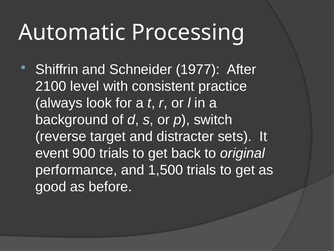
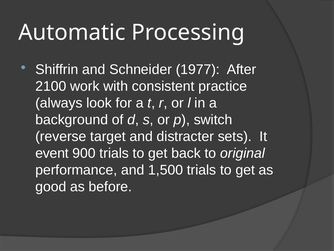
level: level -> work
